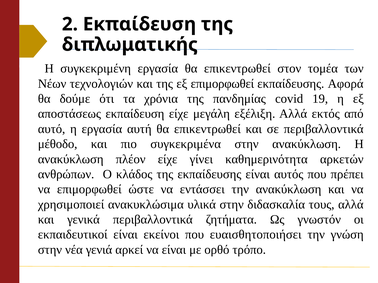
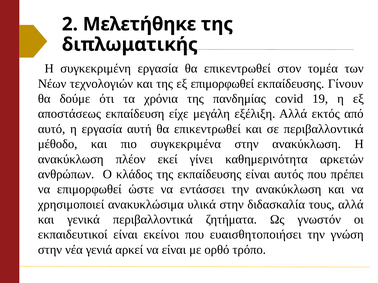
2 Εκπαίδευση: Εκπαίδευση -> Μελετήθηκε
Αφορά: Αφορά -> Γίνουν
πλέον είχε: είχε -> εκεί
